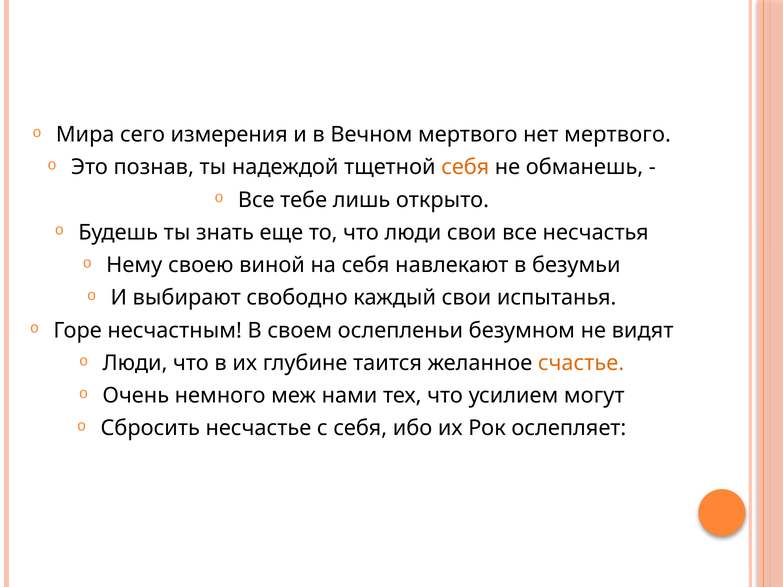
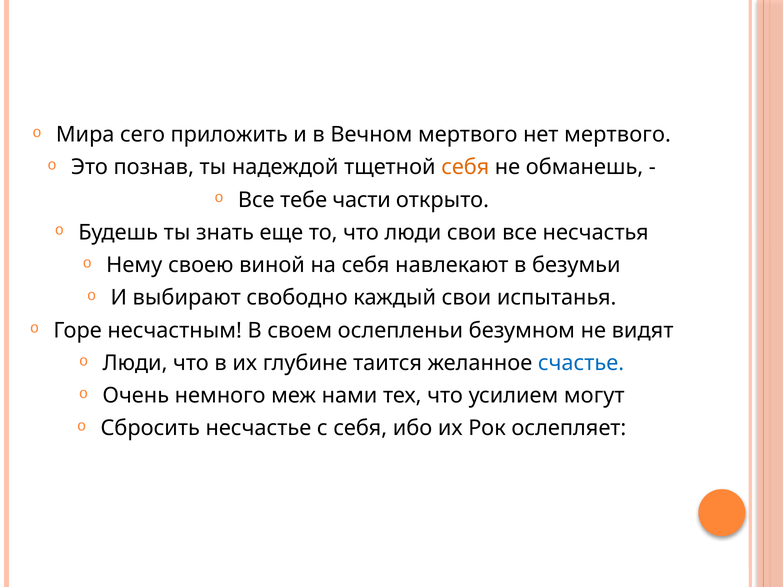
измерения: измерения -> приложить
лишь: лишь -> части
счастье colour: orange -> blue
